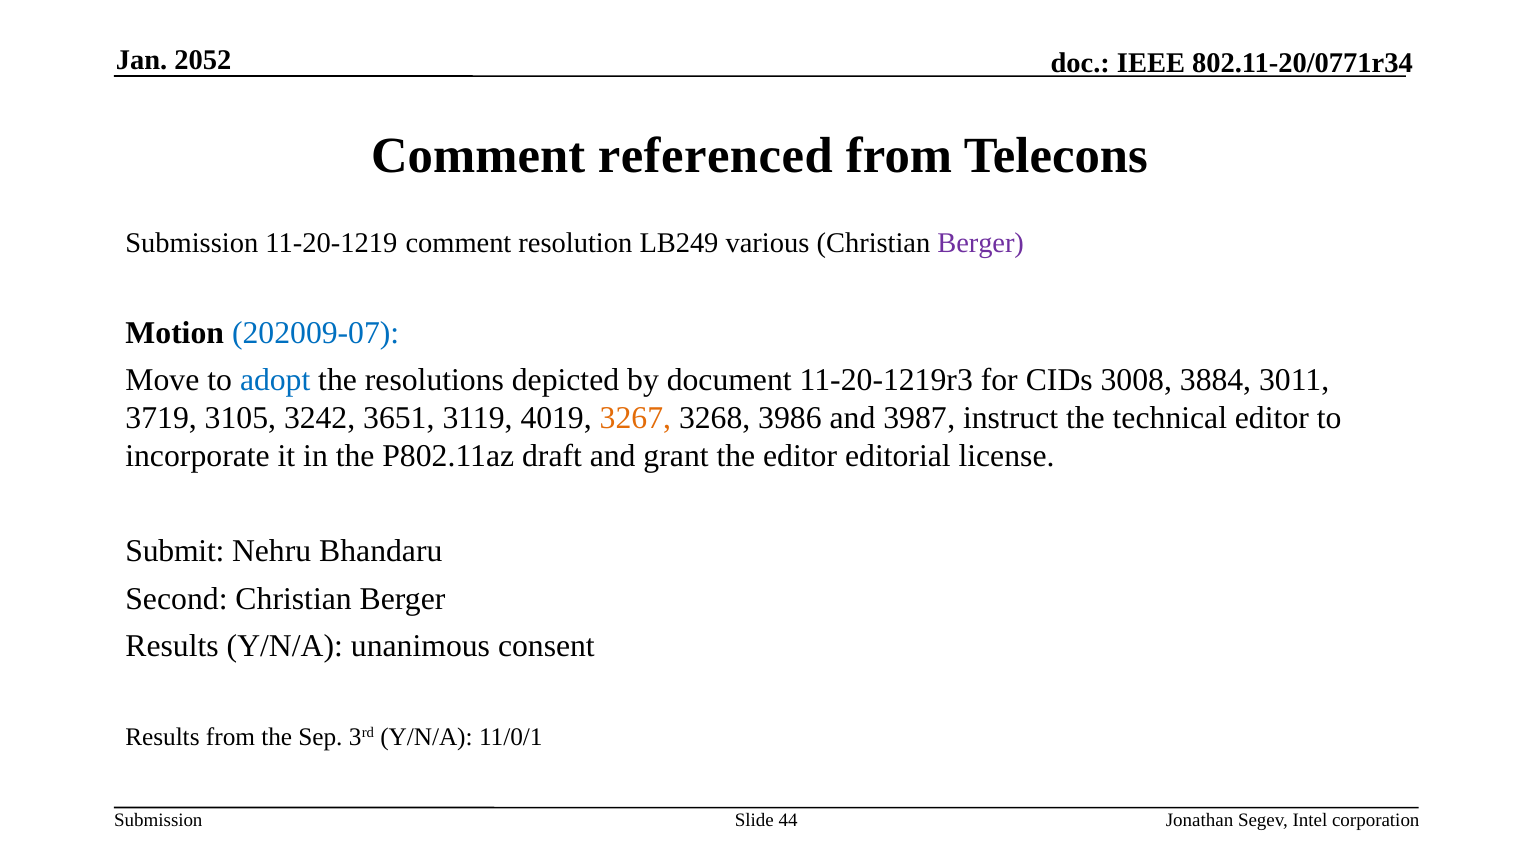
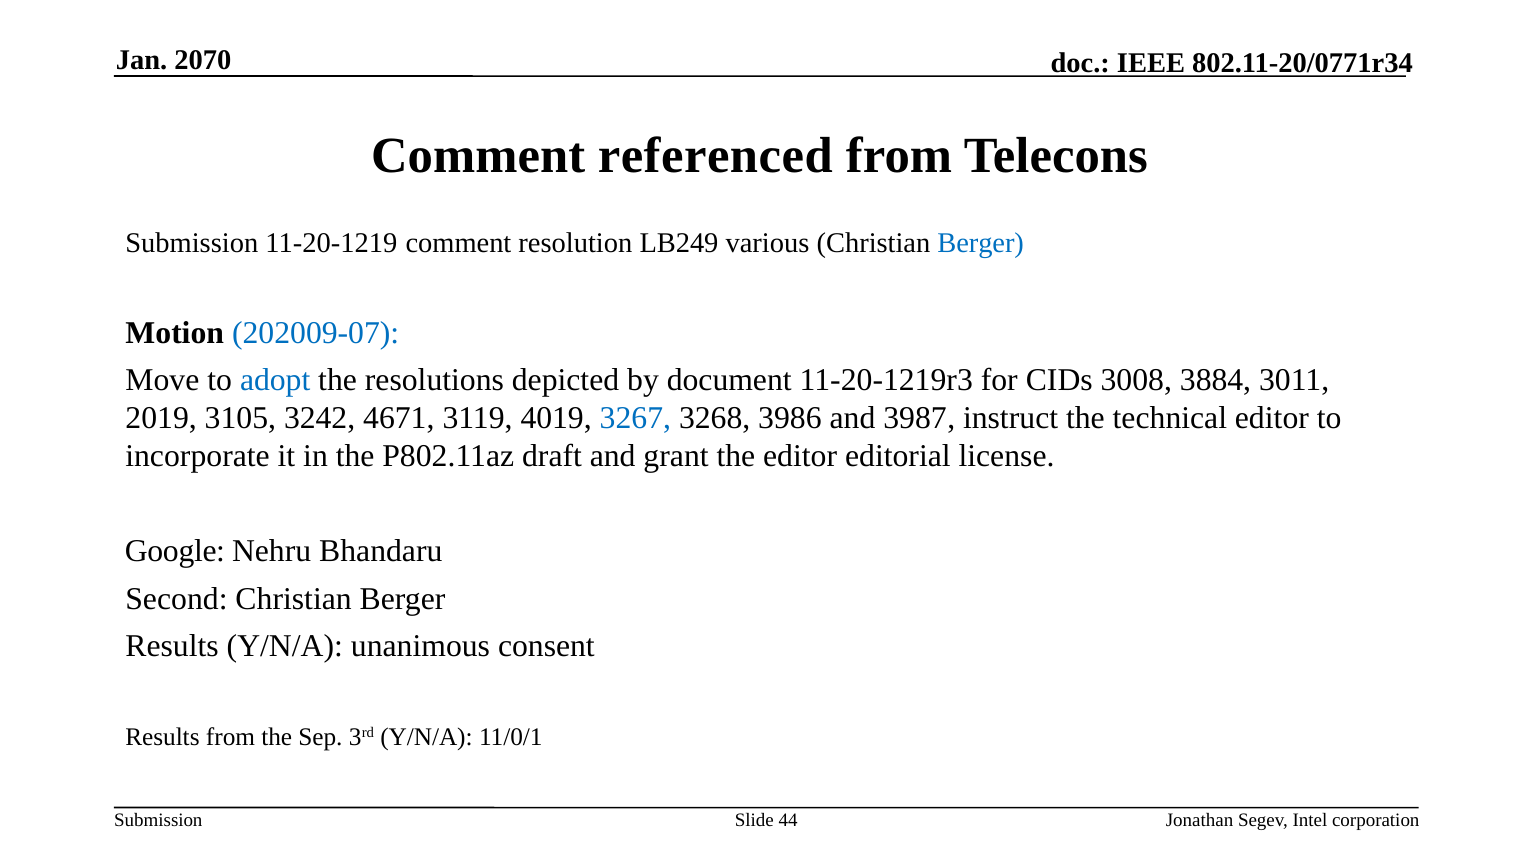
2052: 2052 -> 2070
Berger at (981, 243) colour: purple -> blue
3719: 3719 -> 2019
3651: 3651 -> 4671
3267 colour: orange -> blue
Submit: Submit -> Google
